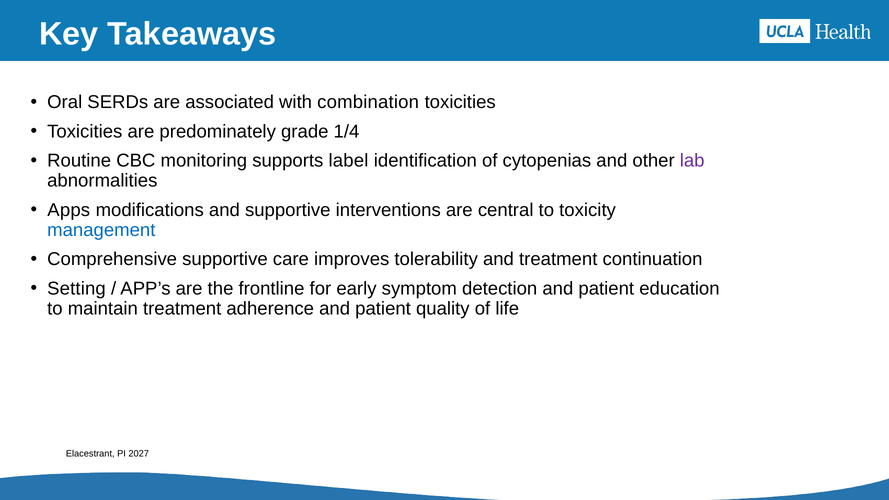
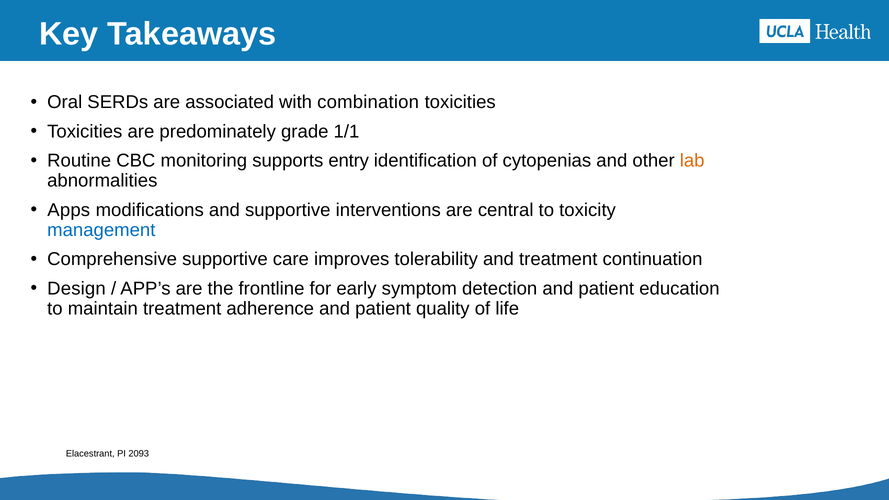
1/4: 1/4 -> 1/1
label: label -> entry
lab colour: purple -> orange
Setting: Setting -> Design
2027: 2027 -> 2093
